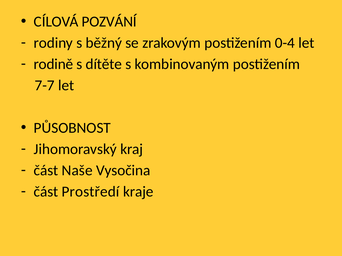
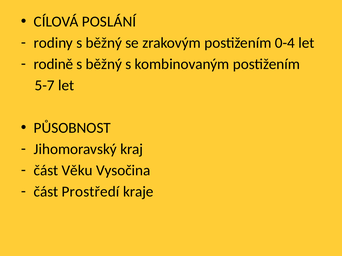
POZVÁNÍ: POZVÁNÍ -> POSLÁNÍ
dítěte at (104, 64): dítěte -> běžný
7-7: 7-7 -> 5-7
Naše: Naše -> Věku
